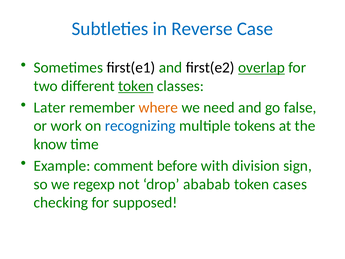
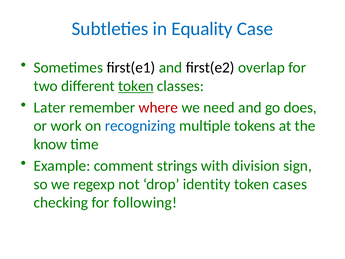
Reverse: Reverse -> Equality
overlap underline: present -> none
where colour: orange -> red
false: false -> does
before: before -> strings
ababab: ababab -> identity
supposed: supposed -> following
